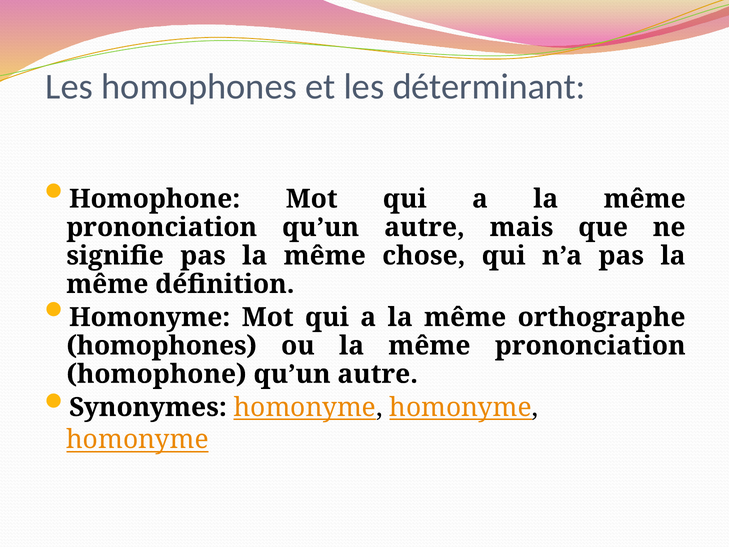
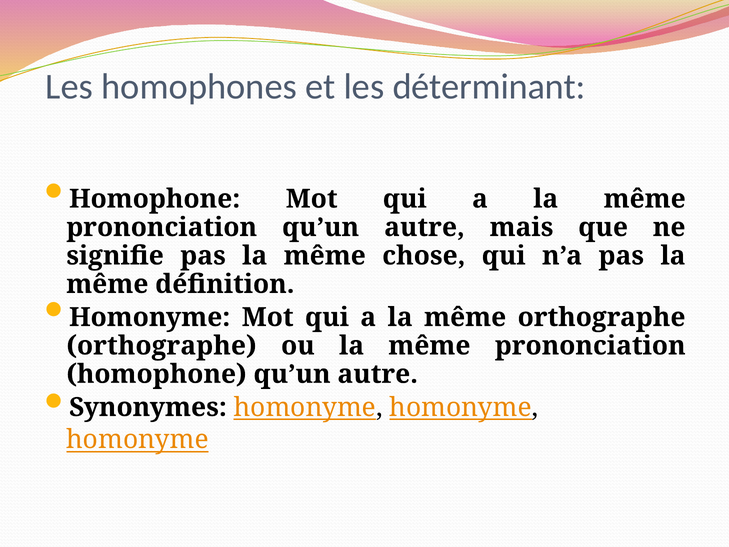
homophones at (162, 346): homophones -> orthographe
